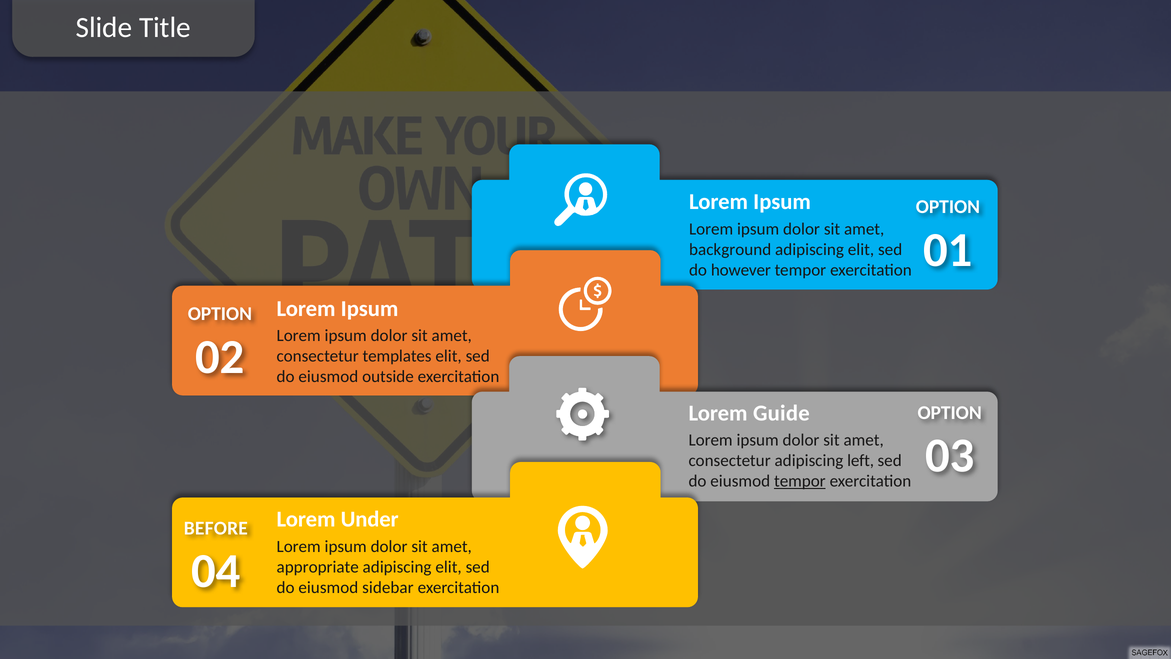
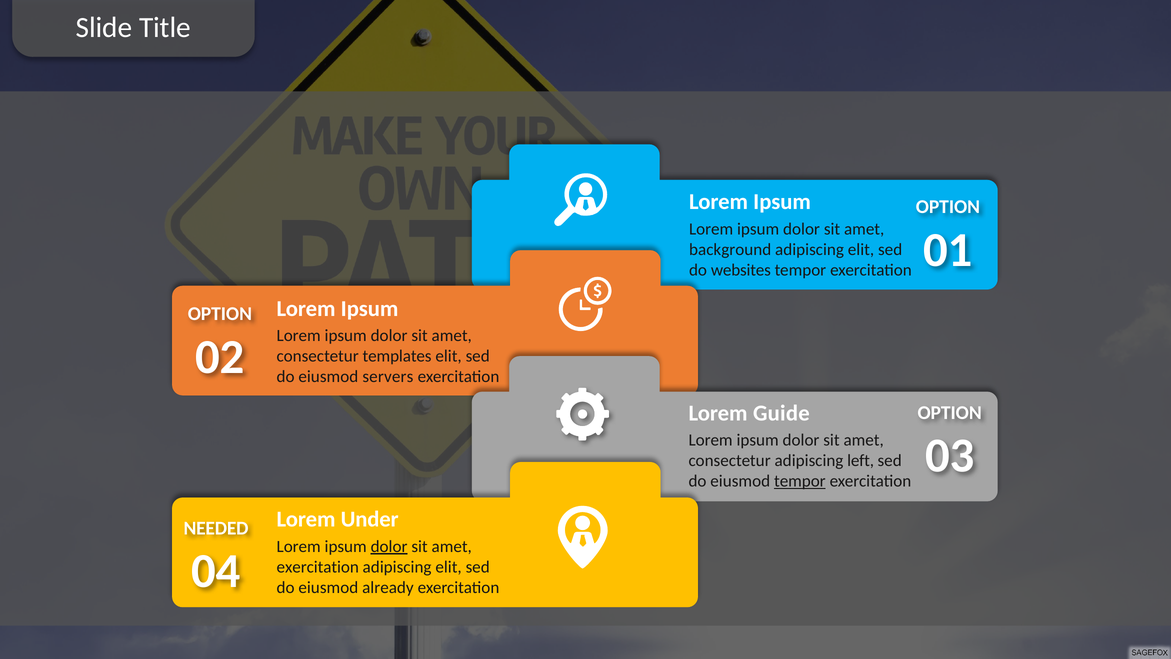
however: however -> websites
outside: outside -> servers
BEFORE: BEFORE -> NEEDED
dolor at (389, 546) underline: none -> present
appropriate at (318, 567): appropriate -> exercitation
sidebar: sidebar -> already
